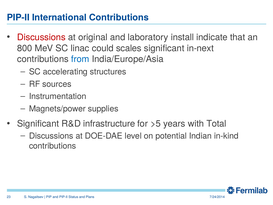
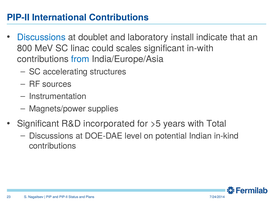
Discussions at (41, 37) colour: red -> blue
original: original -> doublet
in-next: in-next -> in-with
infrastructure: infrastructure -> incorporated
